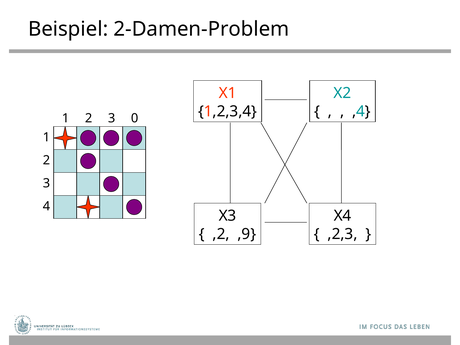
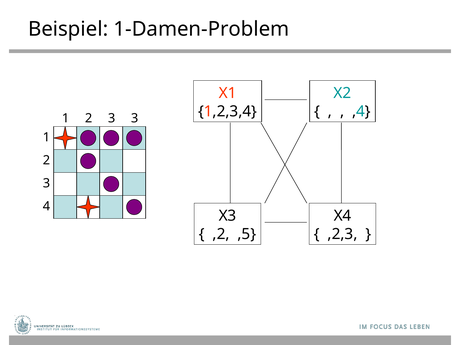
2-Damen-Problem: 2-Damen-Problem -> 1-Damen-Problem
2 0: 0 -> 3
,9: ,9 -> ,5
